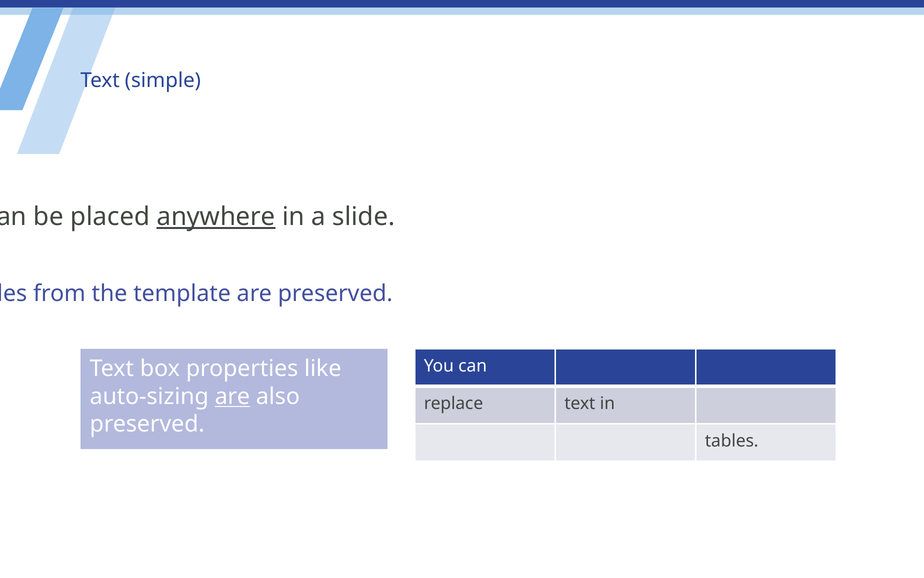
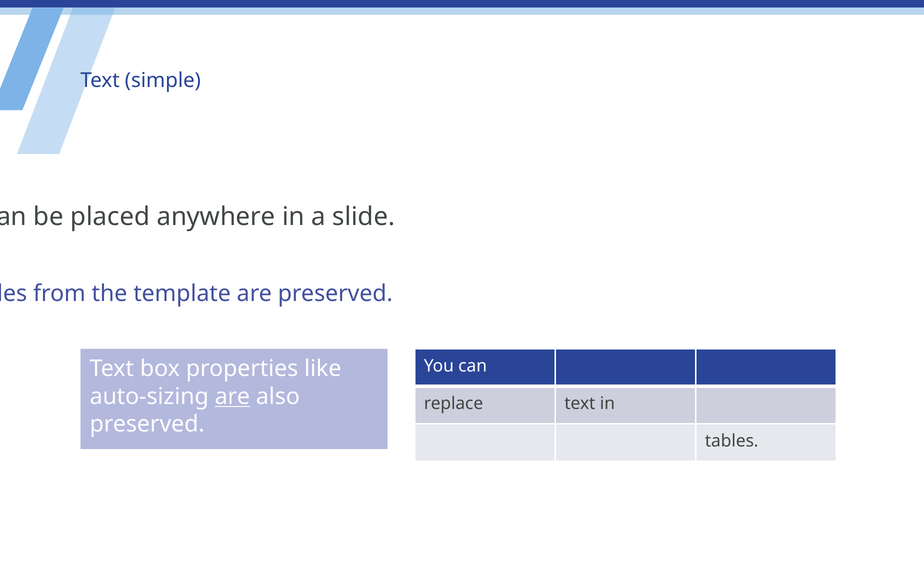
anywhere underline: present -> none
